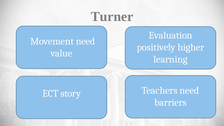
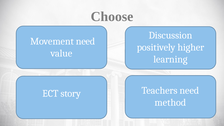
Turner: Turner -> Choose
Evaluation: Evaluation -> Discussion
barriers: barriers -> method
